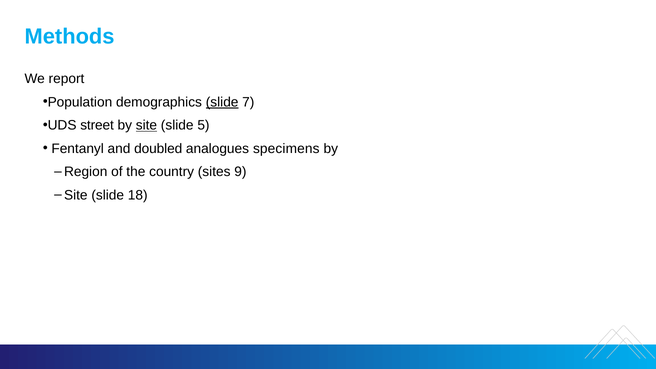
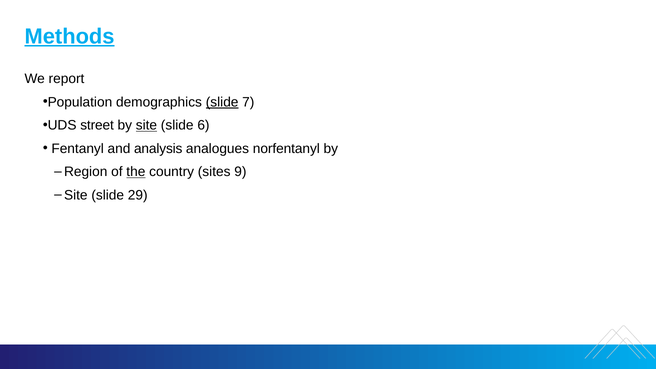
Methods underline: none -> present
5: 5 -> 6
doubled: doubled -> analysis
specimens: specimens -> norfentanyl
the underline: none -> present
18: 18 -> 29
